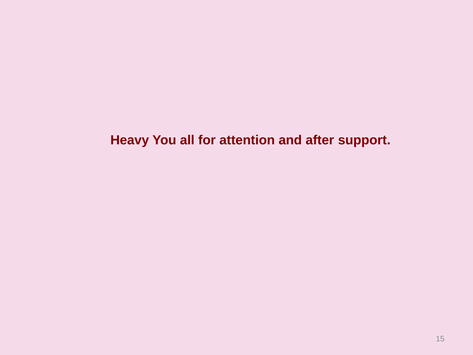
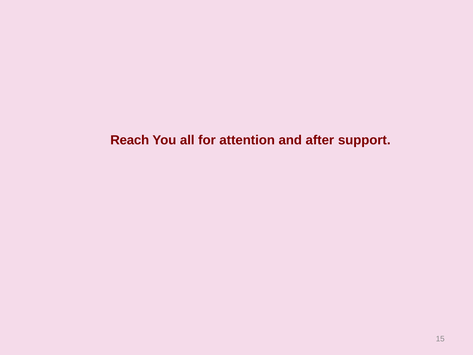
Heavy: Heavy -> Reach
